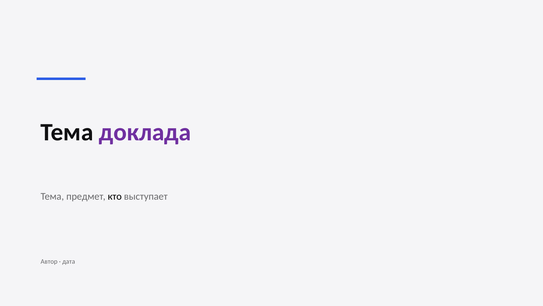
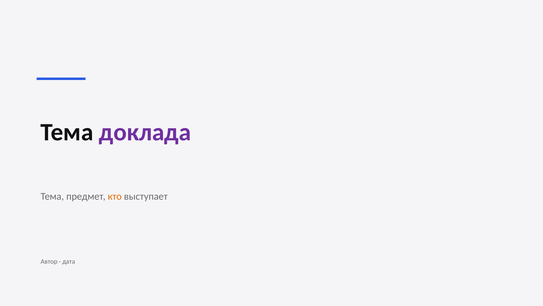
кто colour: black -> orange
